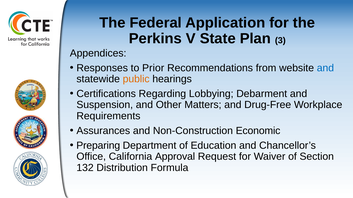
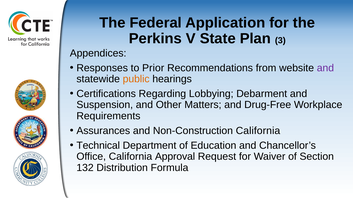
and at (325, 68) colour: blue -> purple
Non-Construction Economic: Economic -> California
Preparing: Preparing -> Technical
